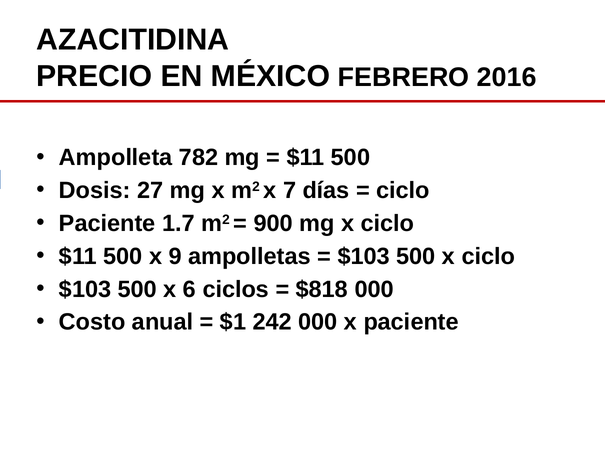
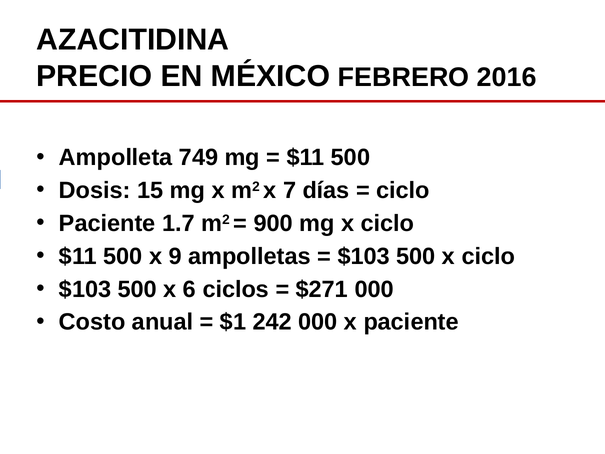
782: 782 -> 749
27: 27 -> 15
$818: $818 -> $271
